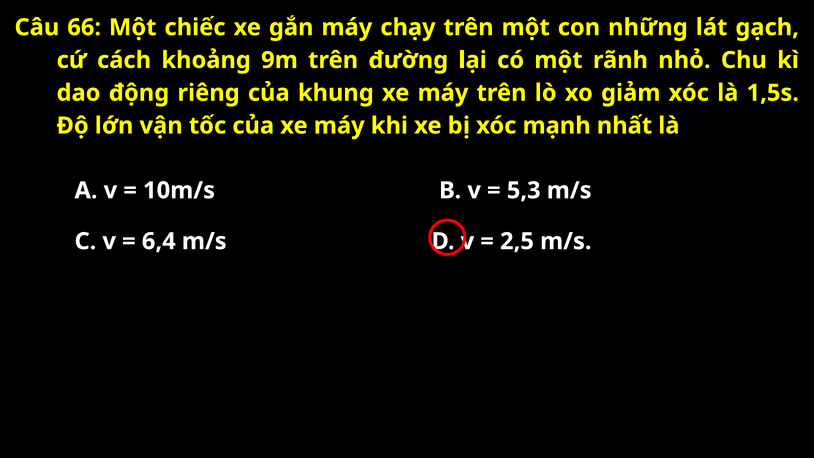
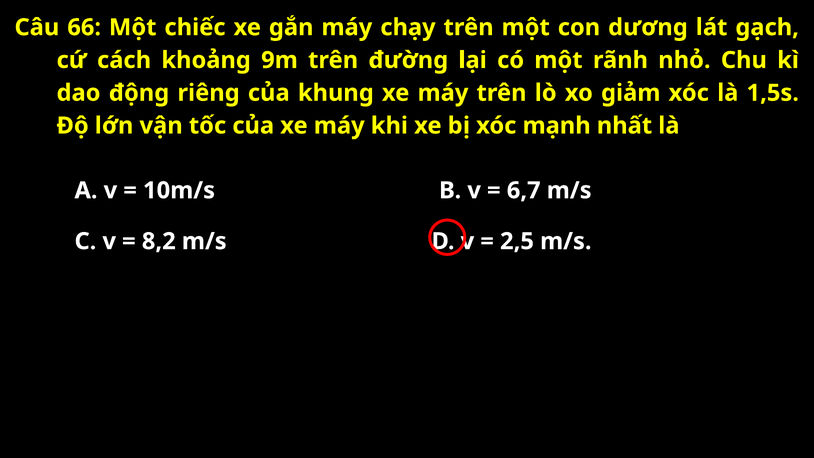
những: những -> dương
5,3: 5,3 -> 6,7
6,4: 6,4 -> 8,2
